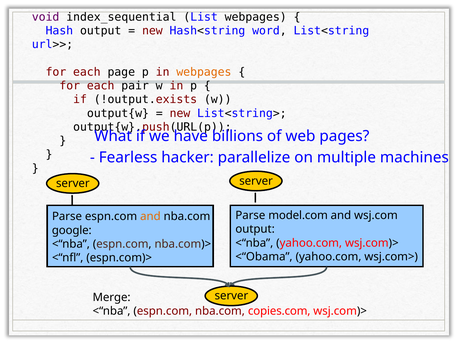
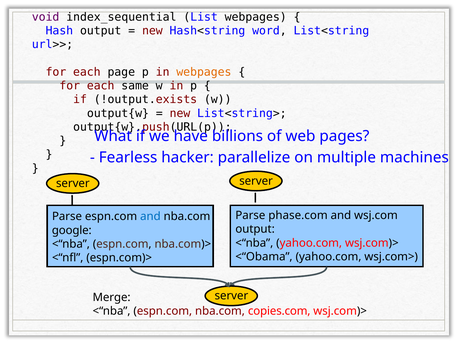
pair: pair -> same
model.com: model.com -> phase.com
and at (150, 216) colour: orange -> blue
